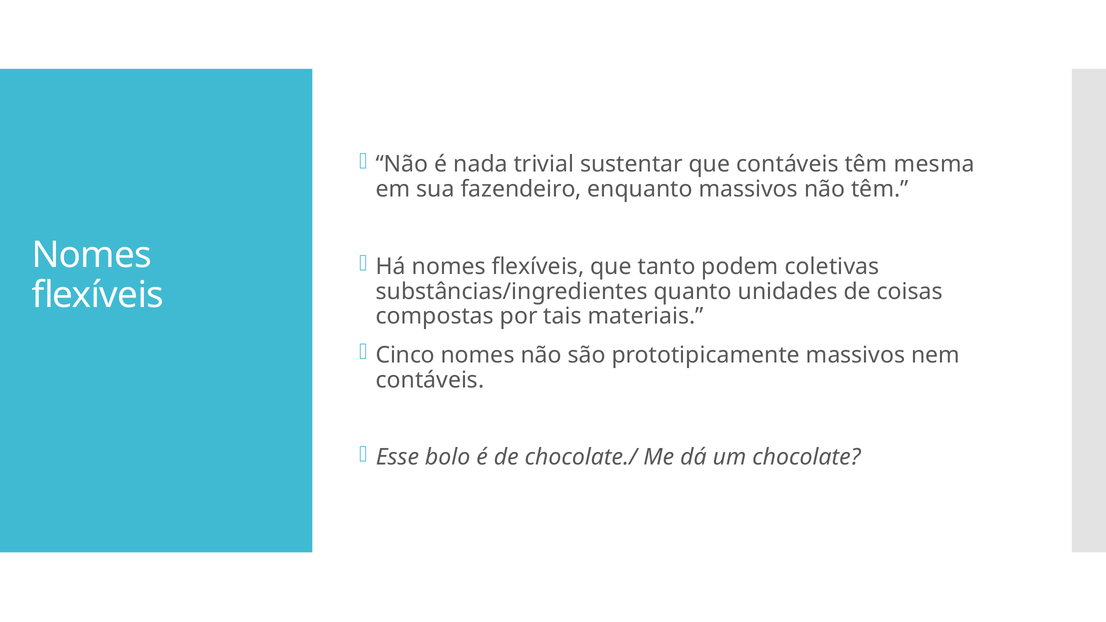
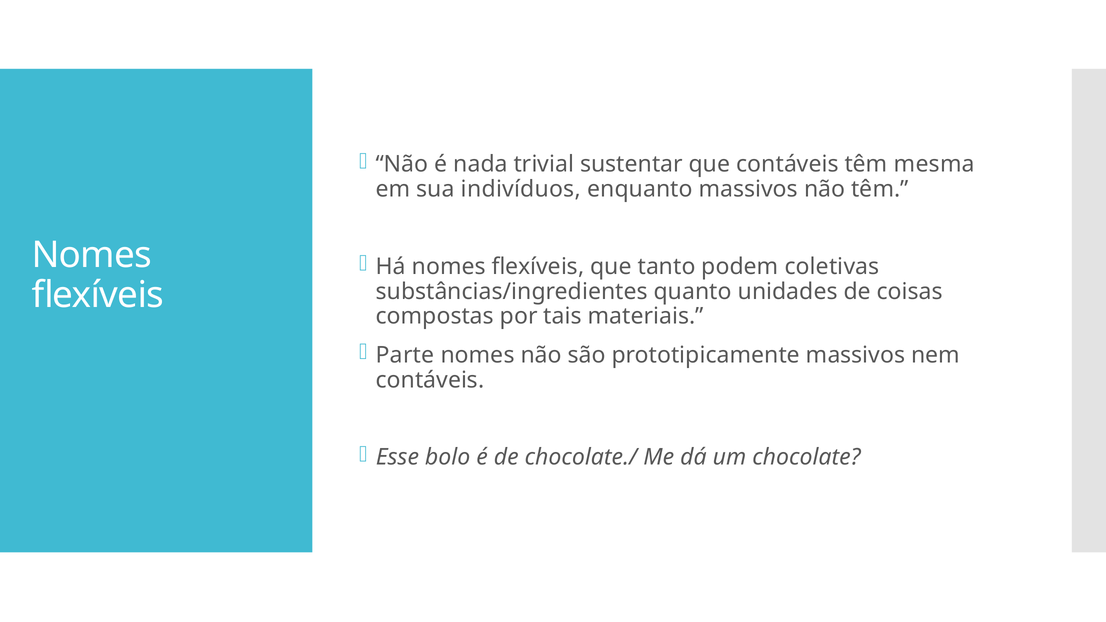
fazendeiro: fazendeiro -> indivíduos
Cinco: Cinco -> Parte
